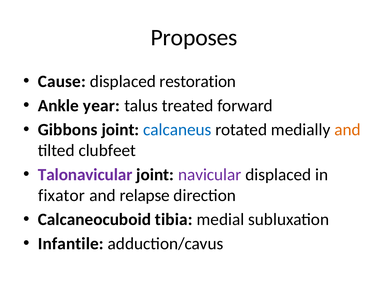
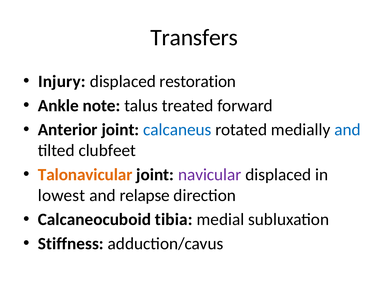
Proposes: Proposes -> Transfers
Cause: Cause -> Injury
year: year -> note
Gibbons: Gibbons -> Anterior
and at (347, 130) colour: orange -> blue
Talonavicular colour: purple -> orange
fixator: fixator -> lowest
Infantile: Infantile -> Stiffness
